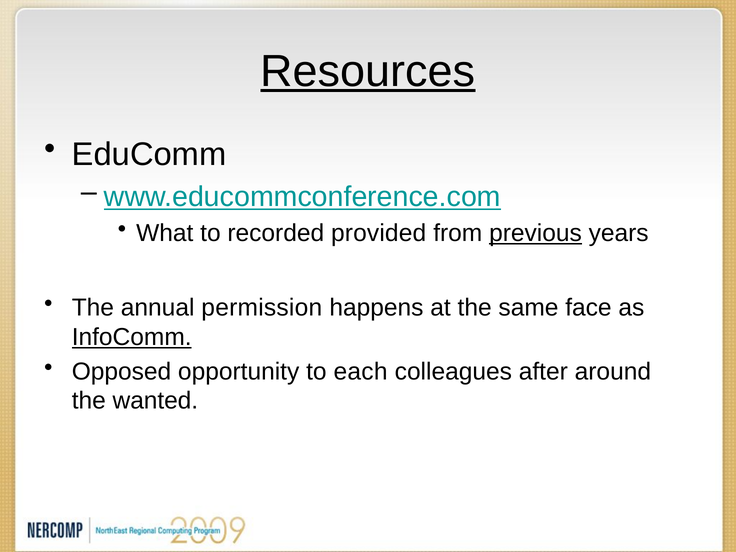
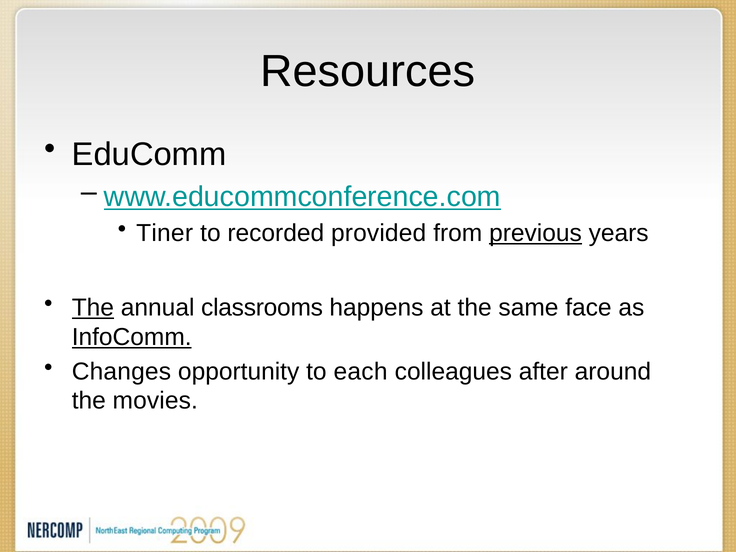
Resources underline: present -> none
What: What -> Tiner
The at (93, 308) underline: none -> present
permission: permission -> classrooms
Opposed: Opposed -> Changes
wanted: wanted -> movies
